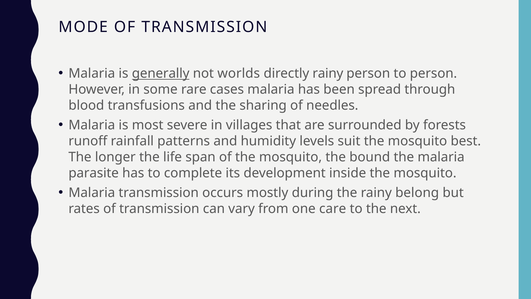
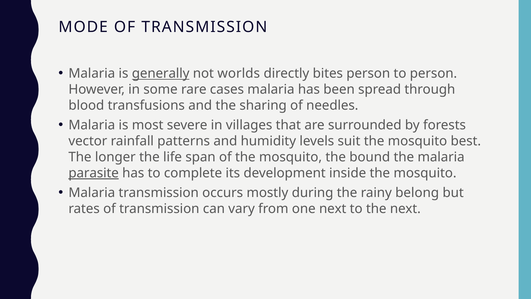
directly rainy: rainy -> bites
runoff: runoff -> vector
parasite underline: none -> present
one care: care -> next
